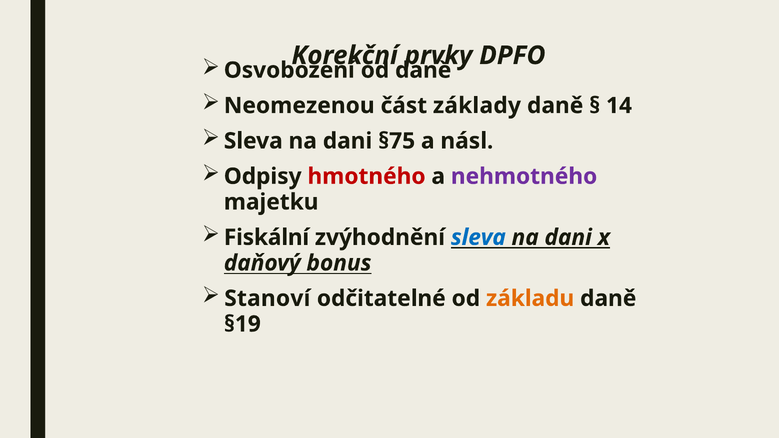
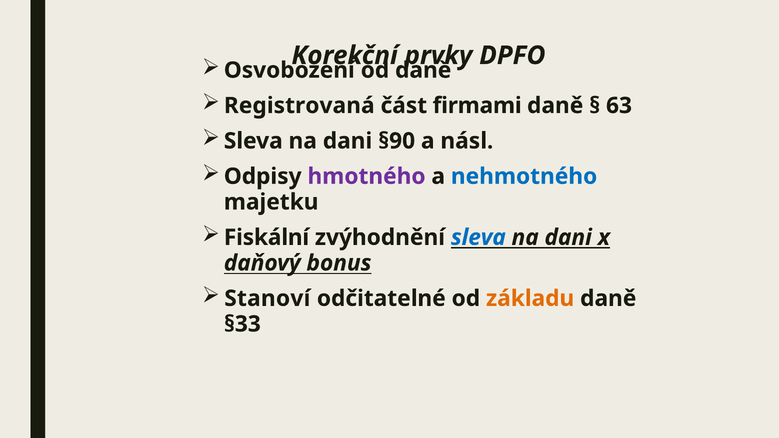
Neomezenou: Neomezenou -> Registrovaná
základy: základy -> firmami
14: 14 -> 63
§75: §75 -> §90
hmotného colour: red -> purple
nehmotného colour: purple -> blue
§19: §19 -> §33
